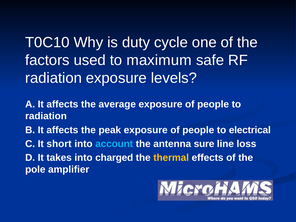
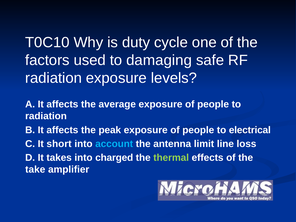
maximum: maximum -> damaging
sure: sure -> limit
thermal colour: yellow -> light green
pole: pole -> take
